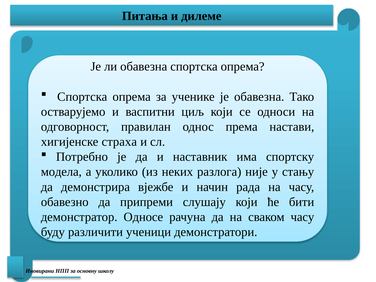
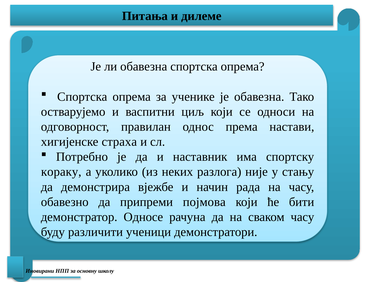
модела: модела -> кораку
слушају: слушају -> појмова
